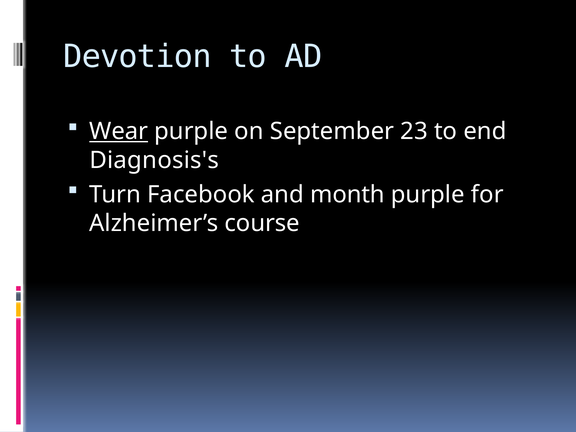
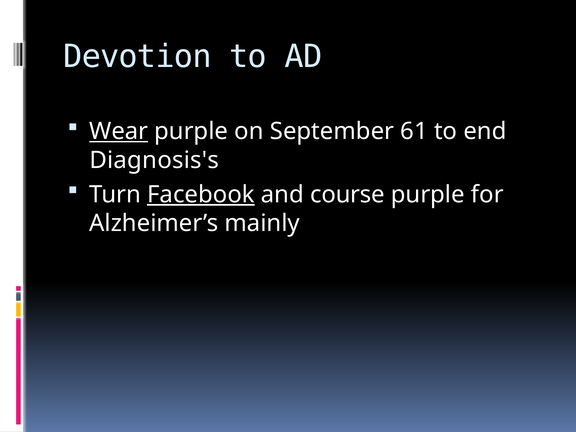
23: 23 -> 61
Facebook underline: none -> present
month: month -> course
course: course -> mainly
